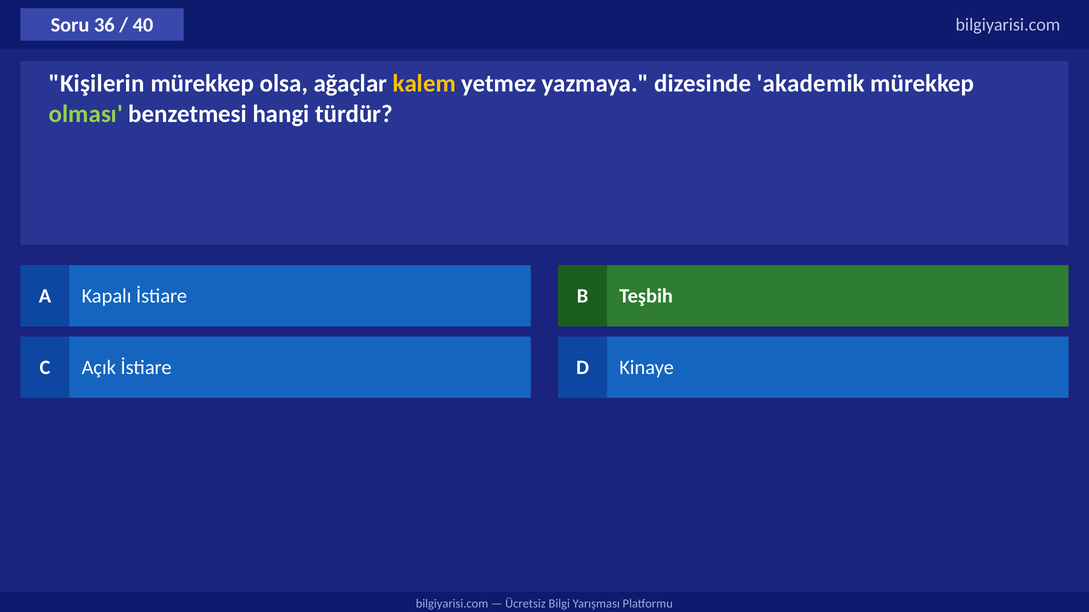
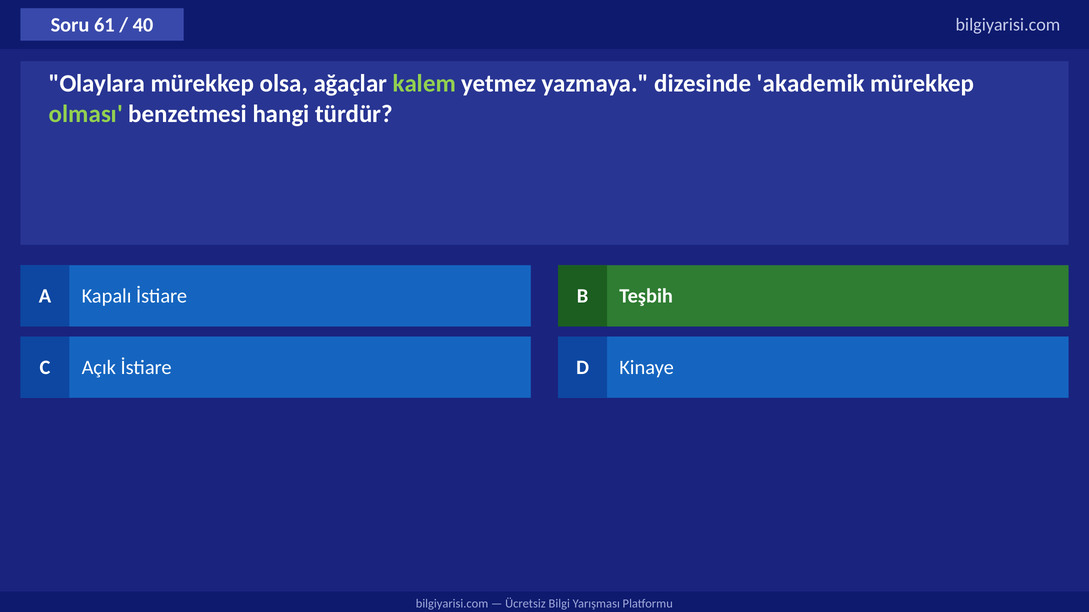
36: 36 -> 61
Kişilerin: Kişilerin -> Olaylara
kalem colour: yellow -> light green
